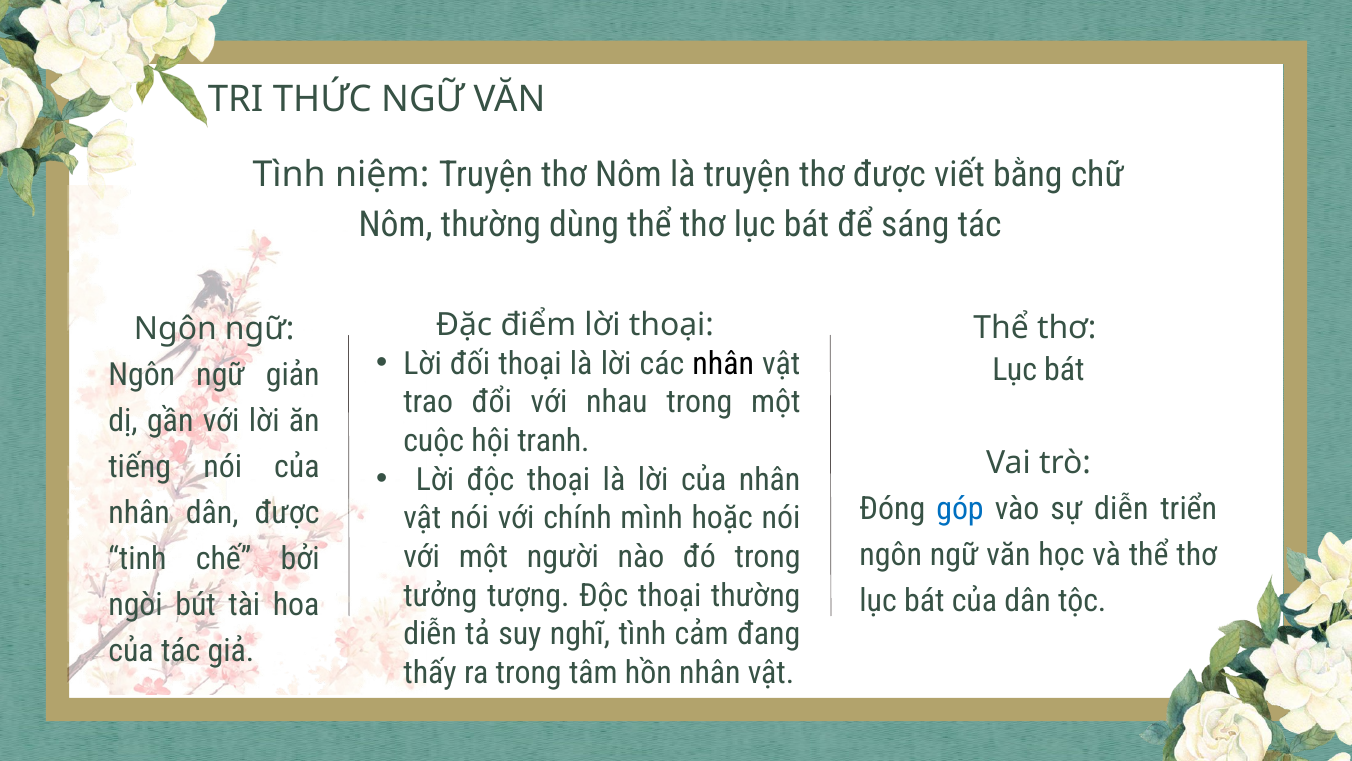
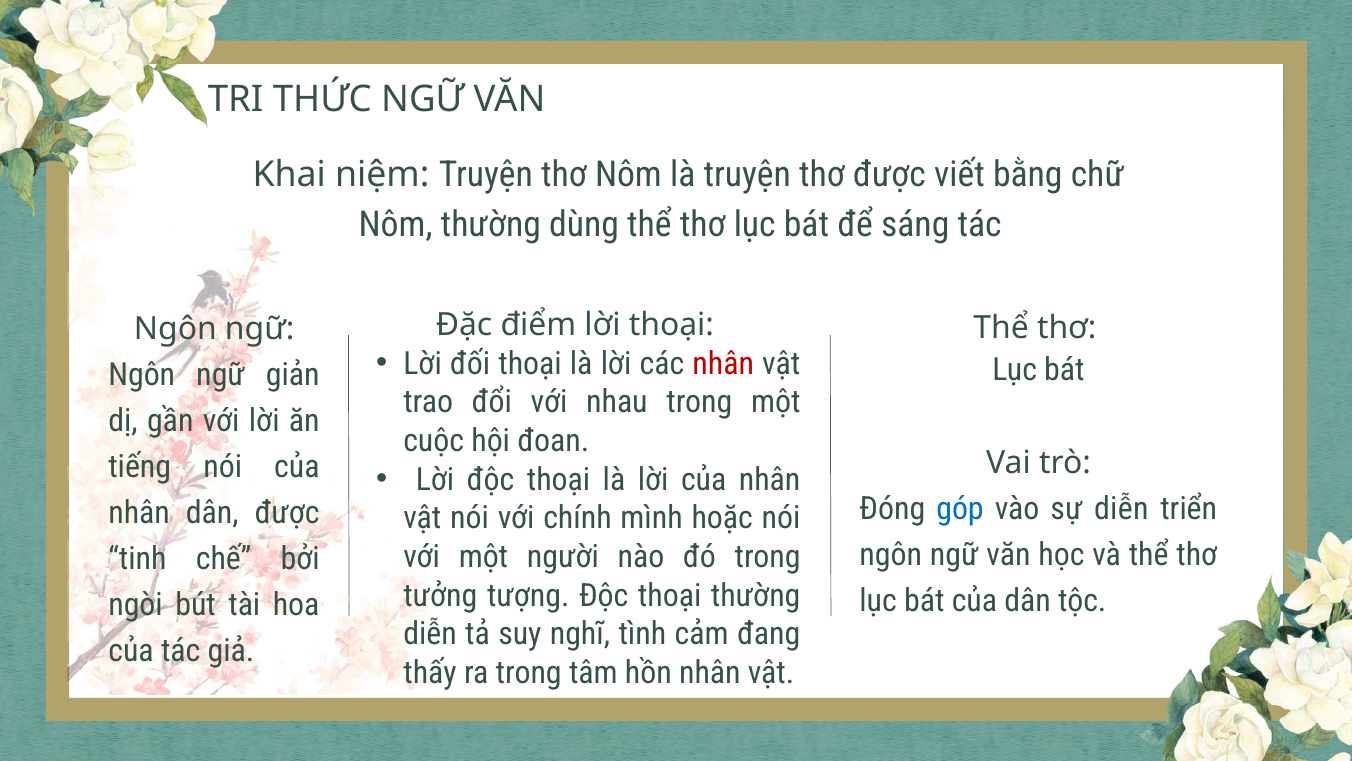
Tình at (289, 174): Tình -> Khai
nhân at (723, 363) colour: black -> red
tranh: tranh -> đoan
